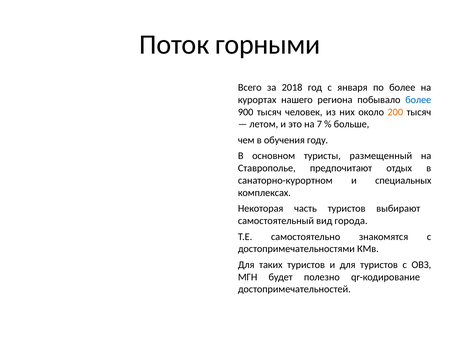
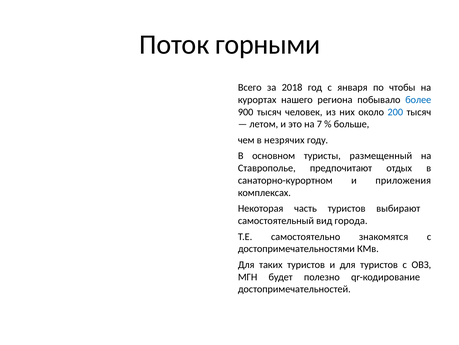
по более: более -> чтобы
200 colour: orange -> blue
обучения: обучения -> незрячих
специальных: специальных -> приложения
